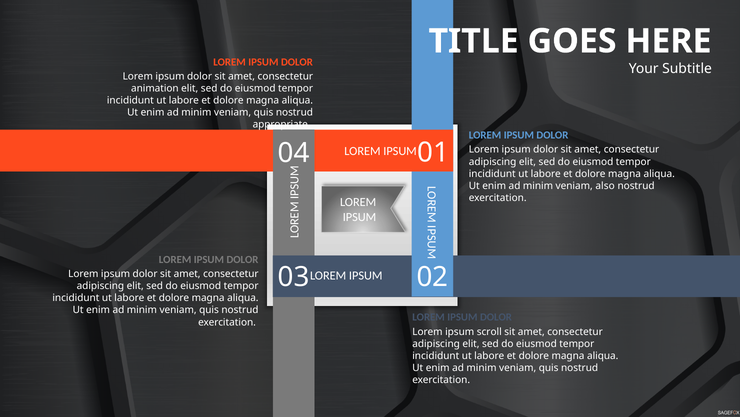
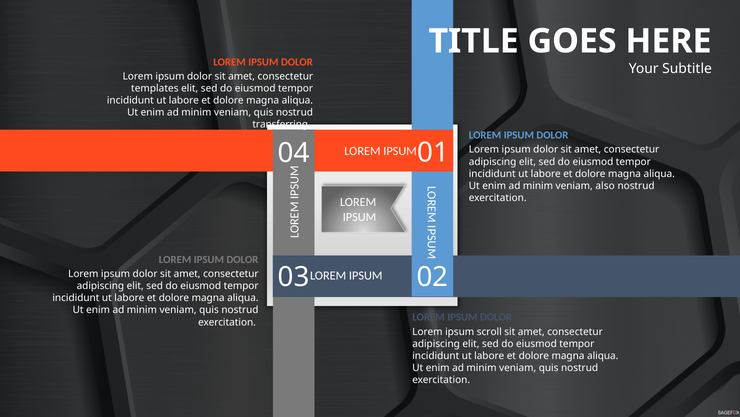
animation: animation -> templates
appropriate: appropriate -> transferring
